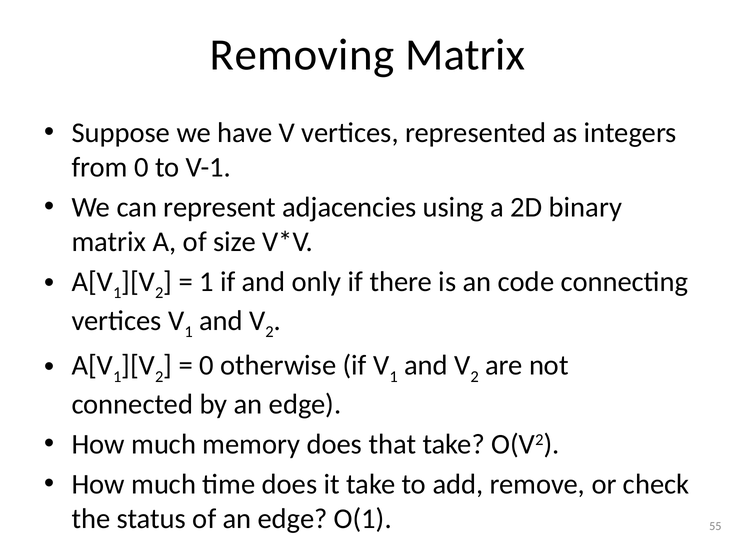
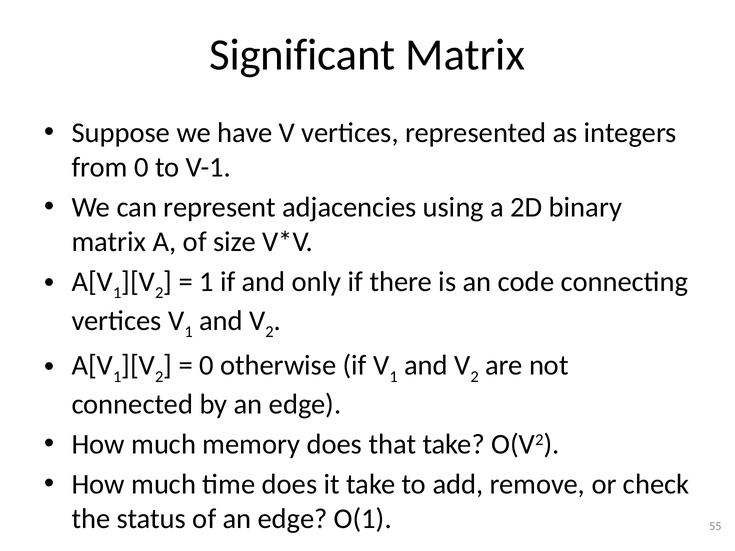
Removing: Removing -> Significant
